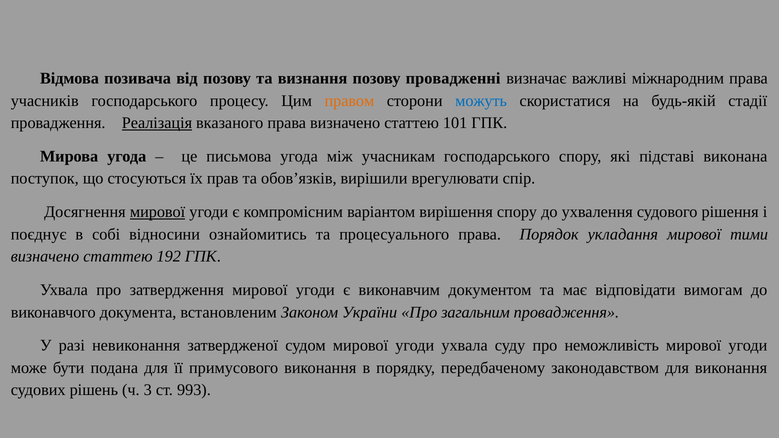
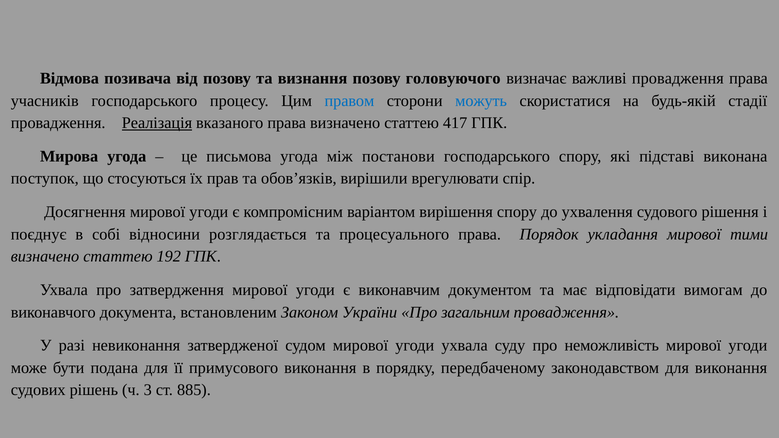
провадженні: провадженні -> головуючого
важливі міжнародним: міжнародним -> провадження
правом colour: orange -> blue
101: 101 -> 417
учасникам: учасникам -> постанови
мирової at (158, 212) underline: present -> none
ознайомитись: ознайомитись -> розглядається
993: 993 -> 885
